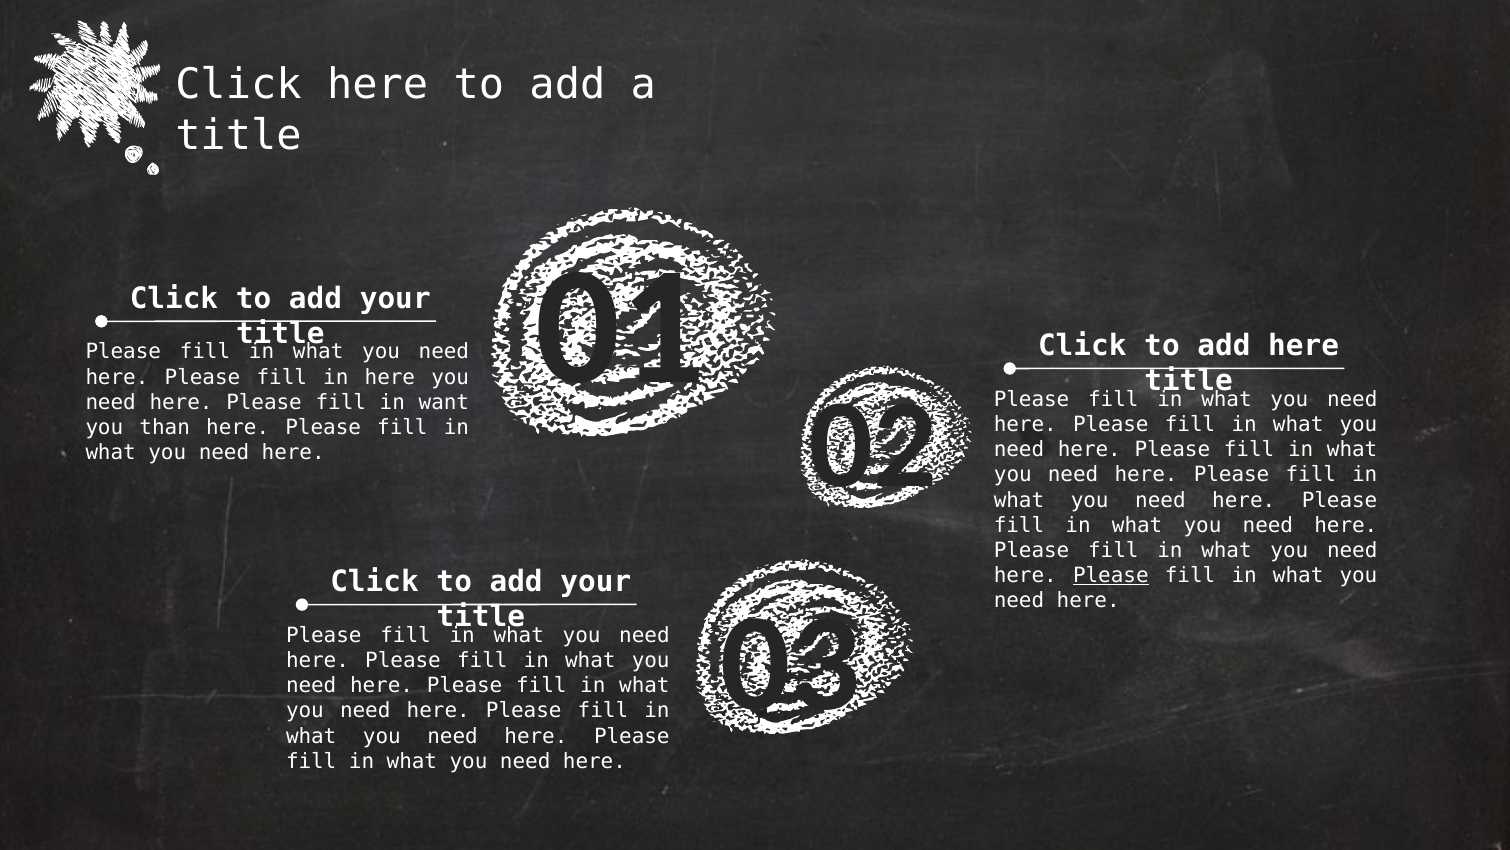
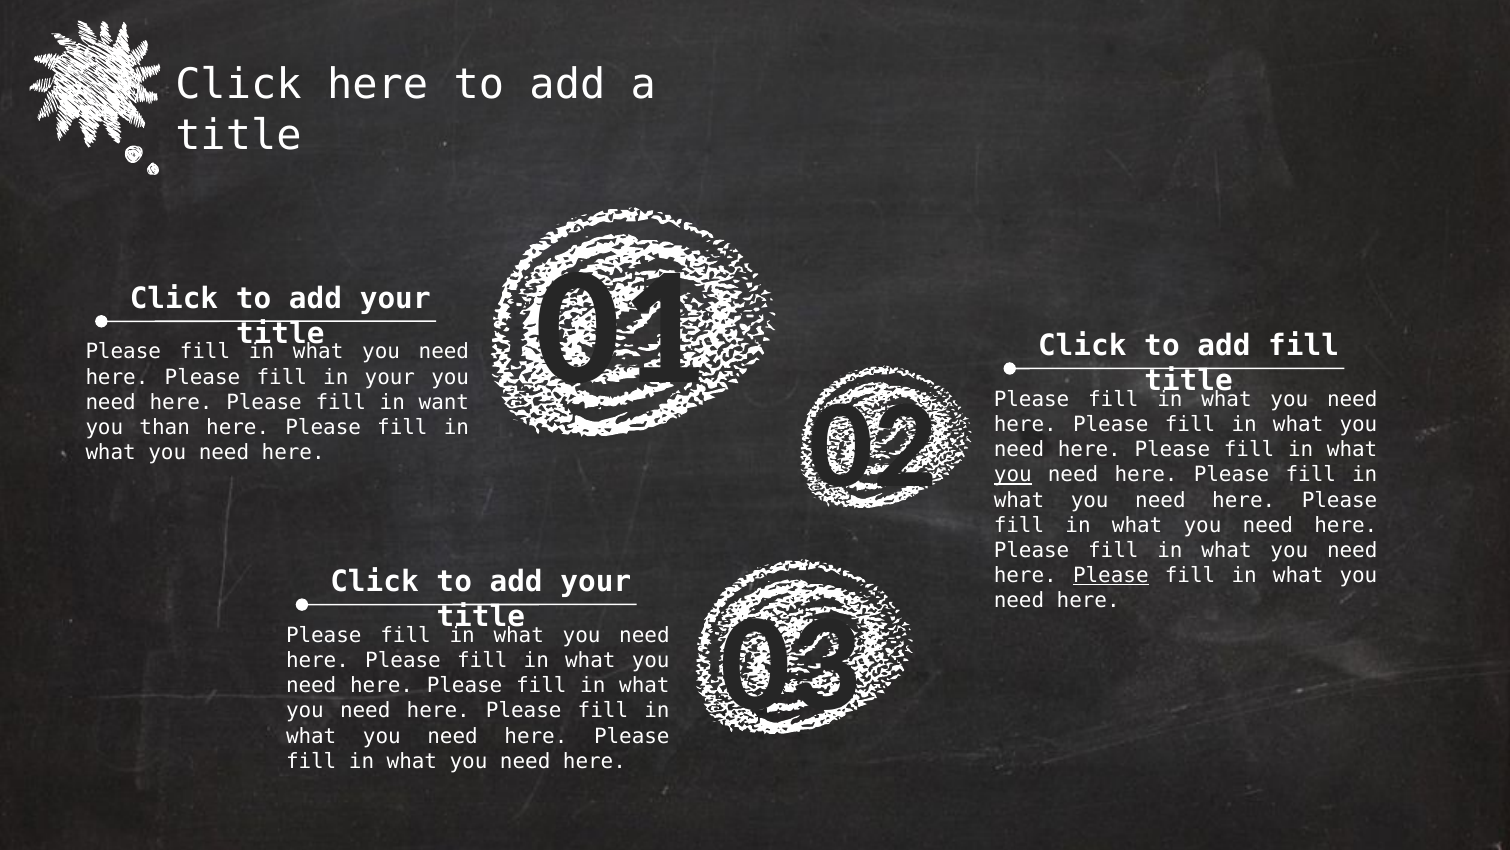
add here: here -> fill
in here: here -> your
you at (1013, 475) underline: none -> present
